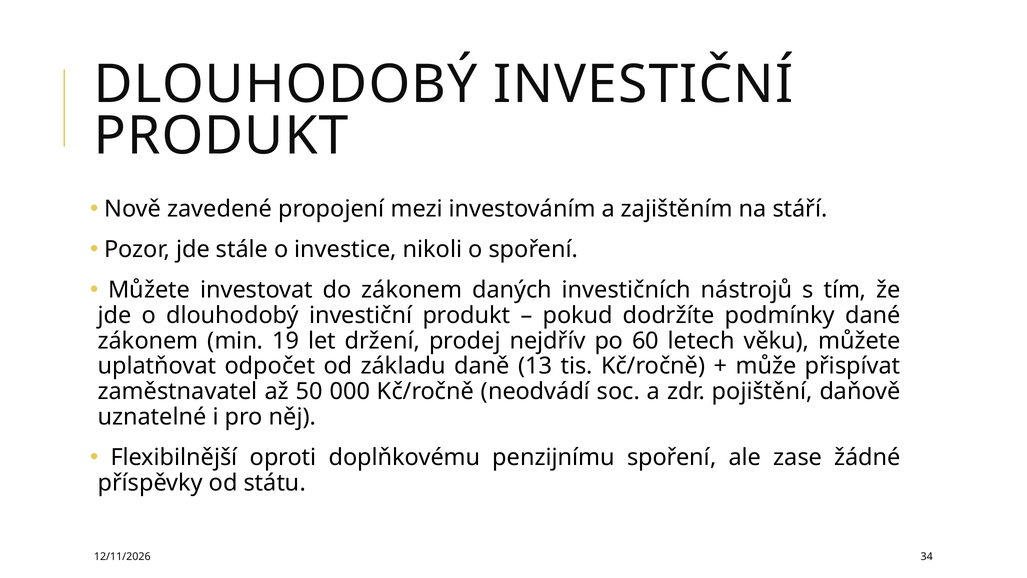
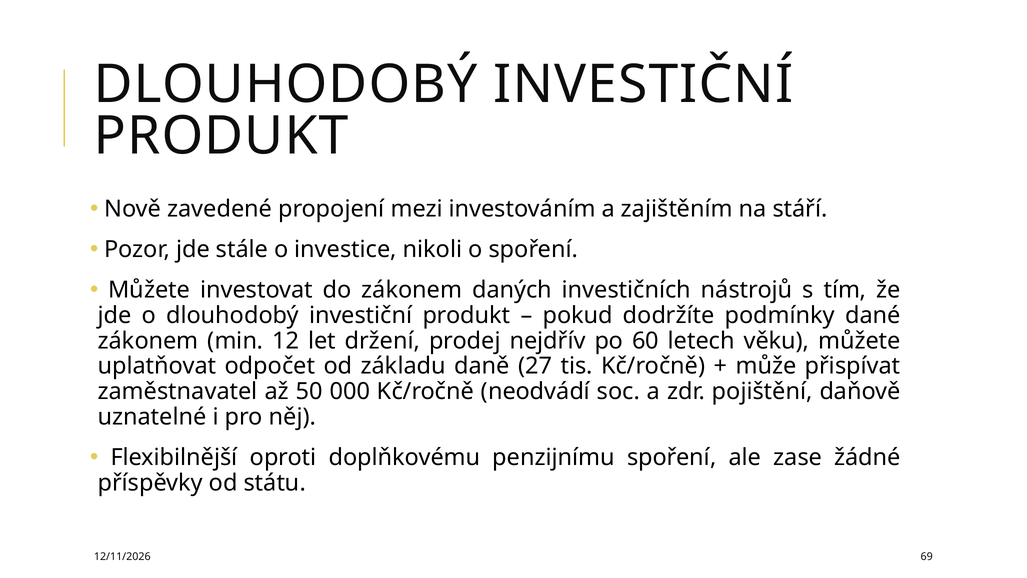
19: 19 -> 12
13: 13 -> 27
34: 34 -> 69
